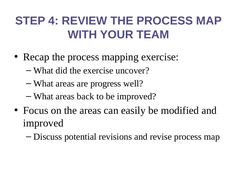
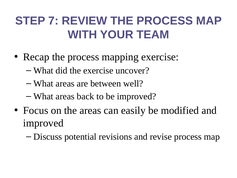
4: 4 -> 7
progress: progress -> between
